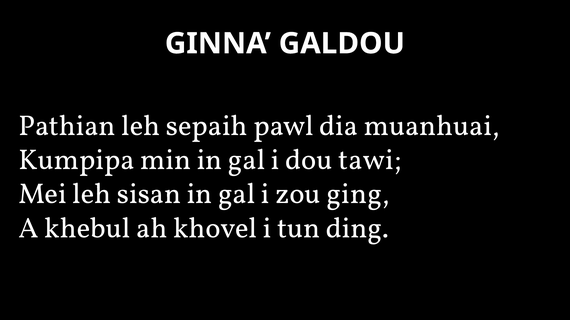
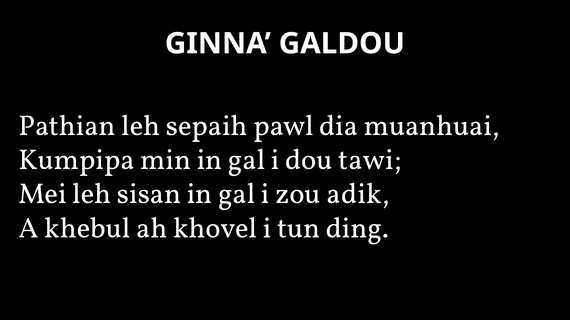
ging: ging -> adik
